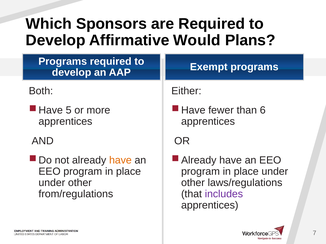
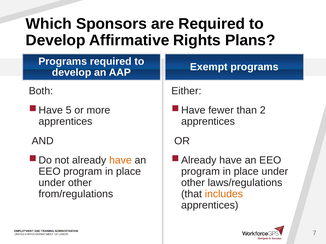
Would: Would -> Rights
6: 6 -> 2
includes colour: purple -> orange
